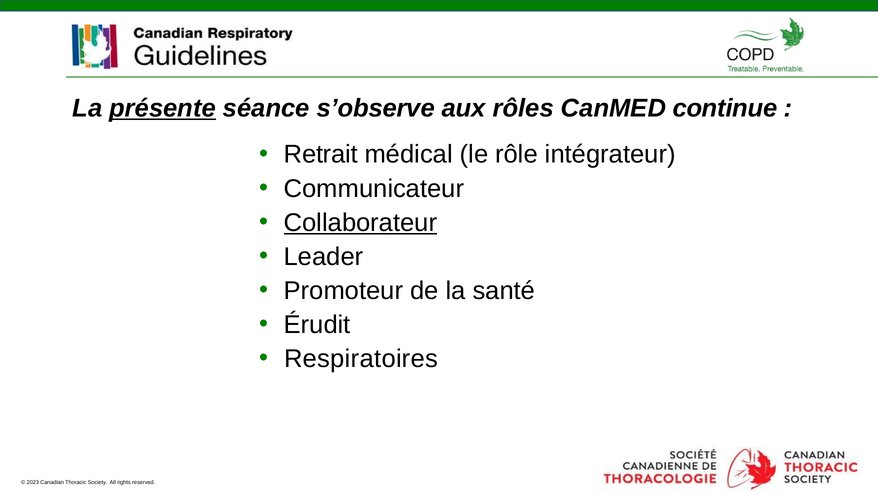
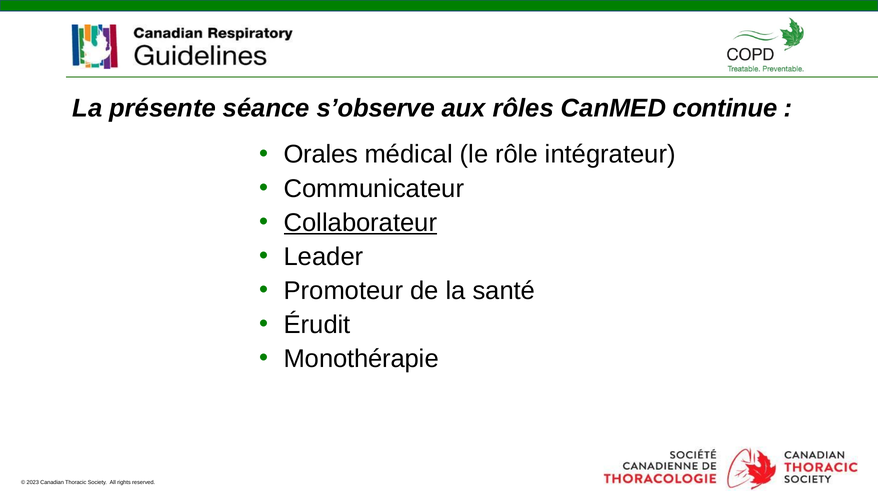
présente underline: present -> none
Retrait: Retrait -> Orales
Respiratoires: Respiratoires -> Monothérapie
